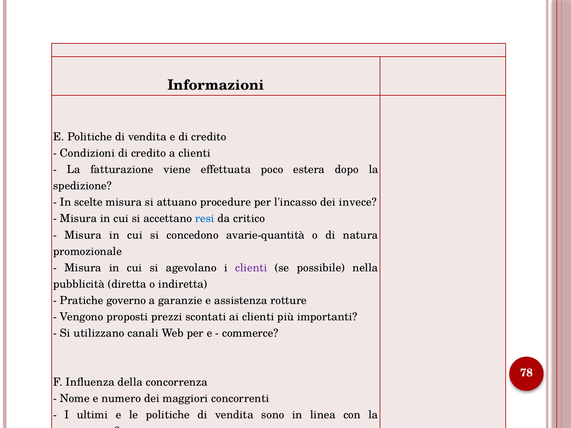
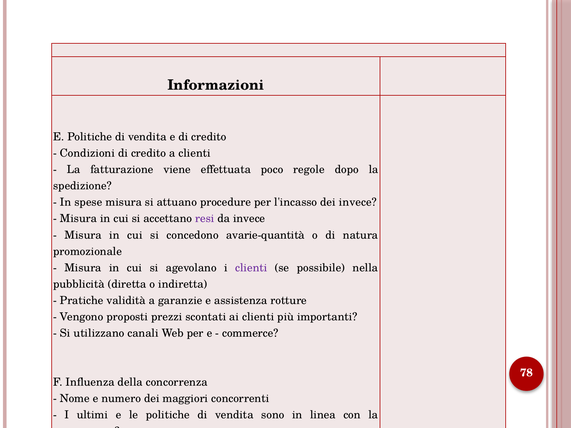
estera: estera -> regole
scelte: scelte -> spese
resi colour: blue -> purple
da critico: critico -> invece
governo: governo -> validità
